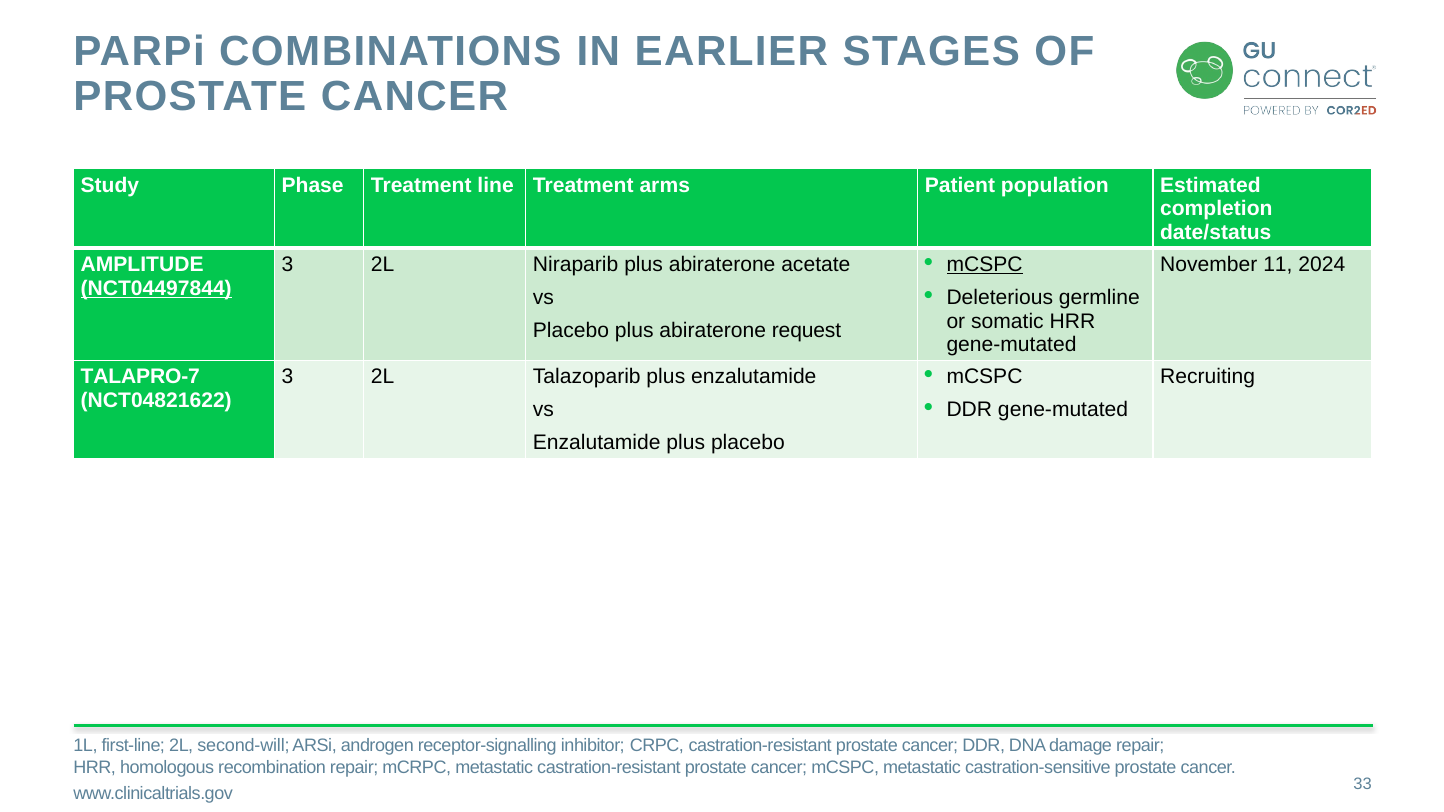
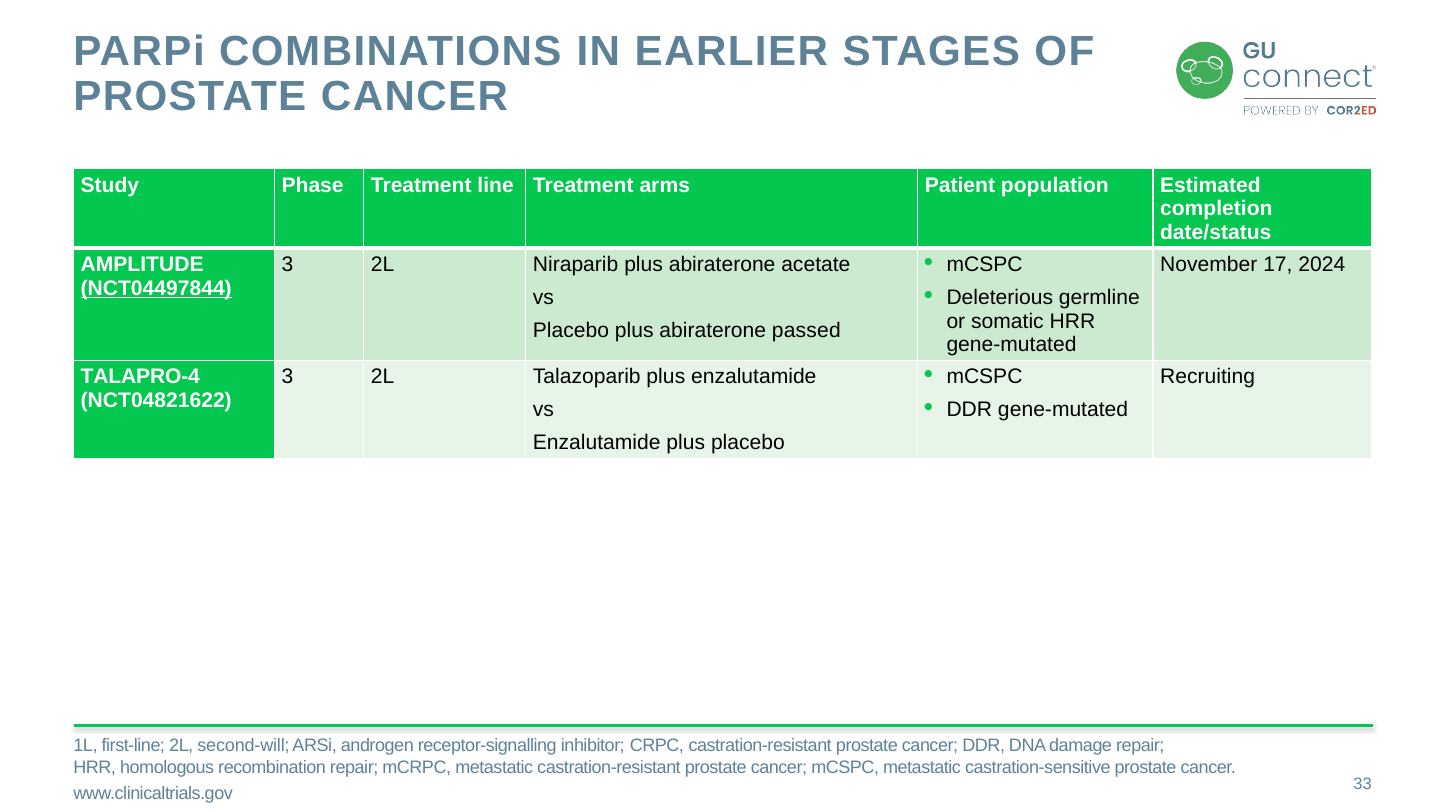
mCSPC at (985, 265) underline: present -> none
11: 11 -> 17
request: request -> passed
TALAPRO-7: TALAPRO-7 -> TALAPRO-4
